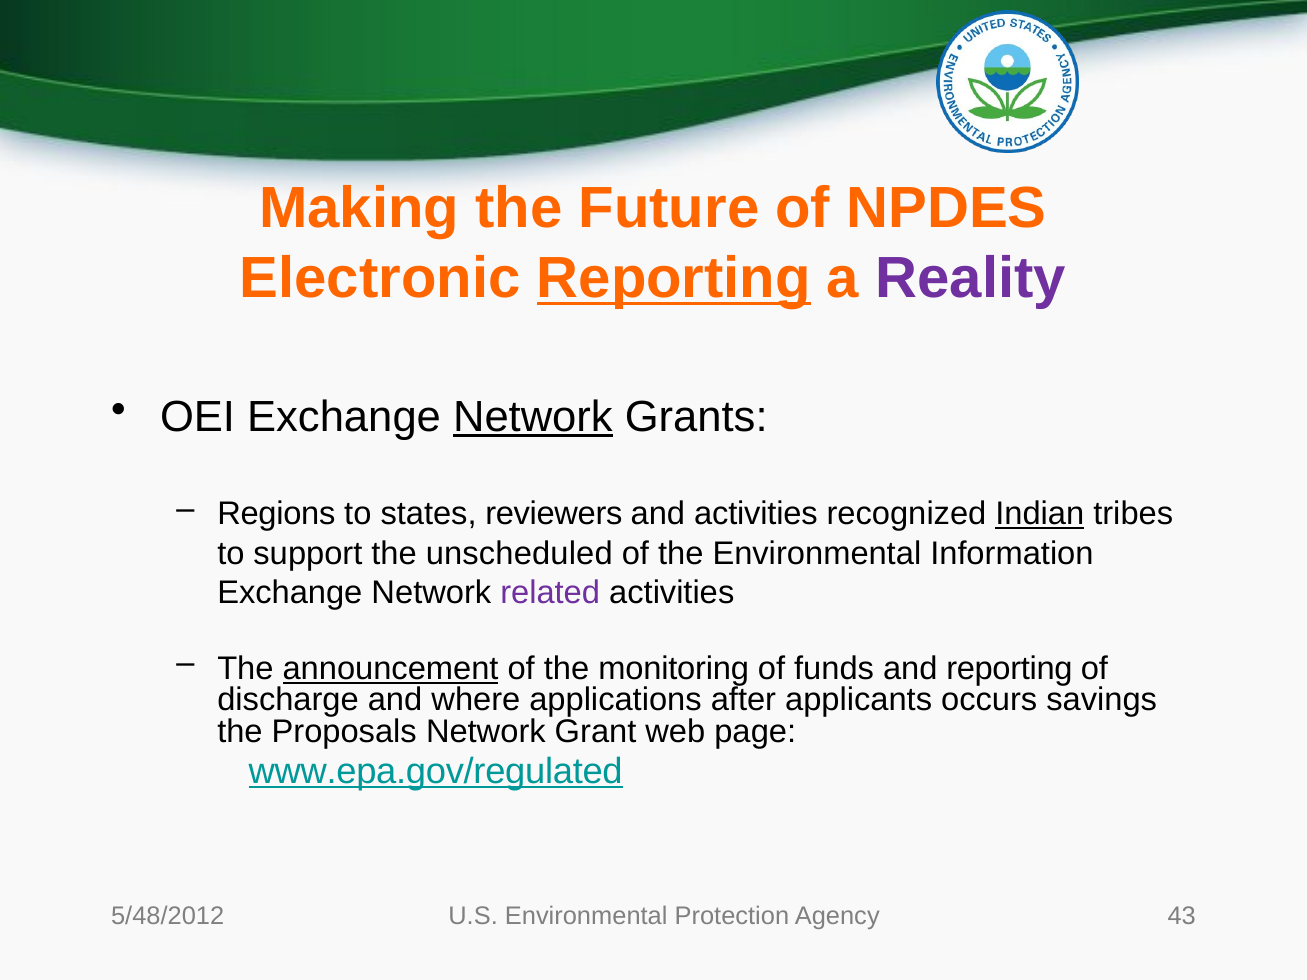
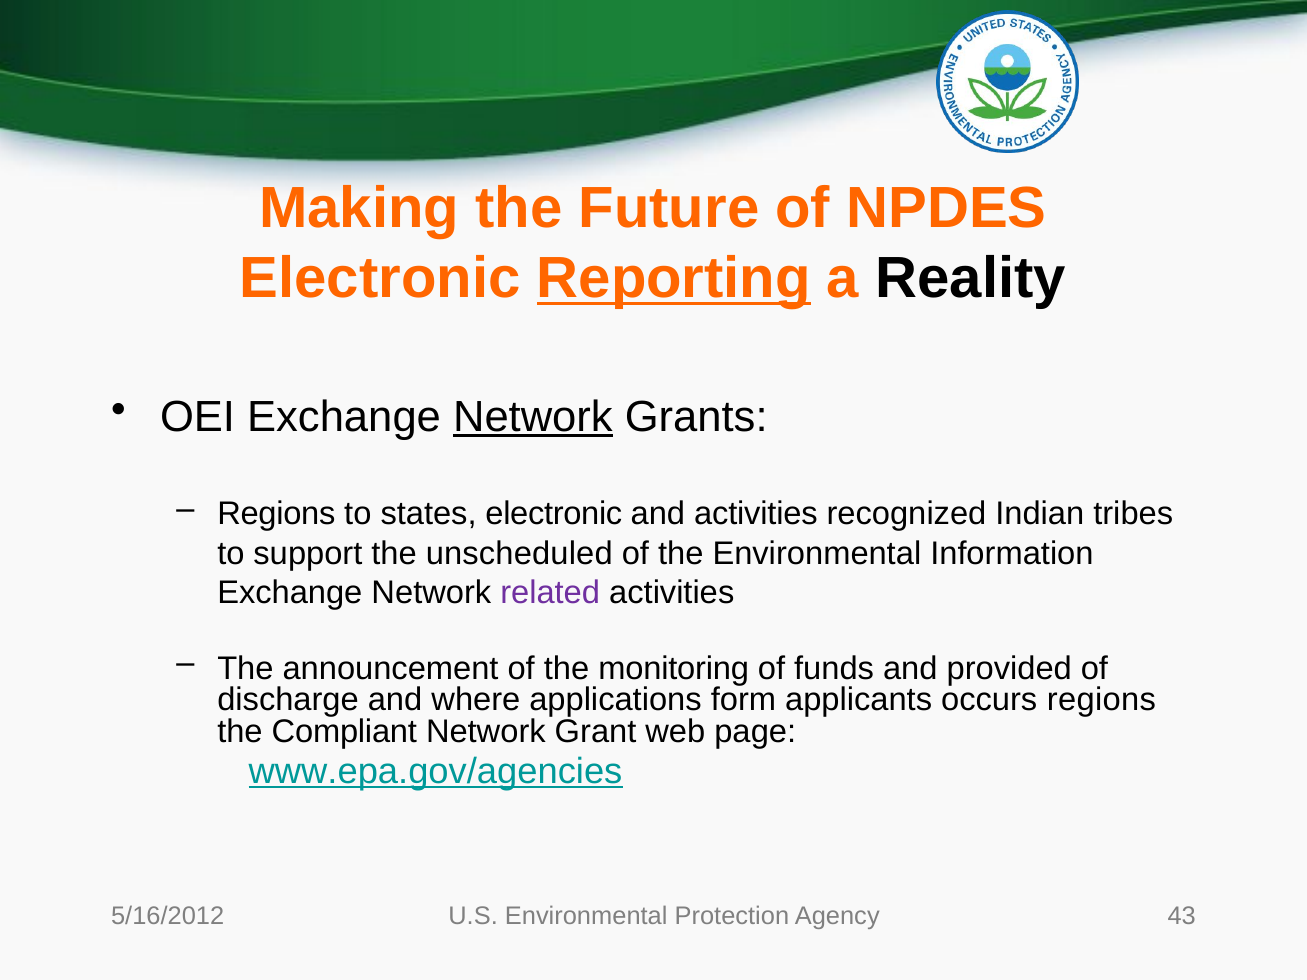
Reality colour: purple -> black
states reviewers: reviewers -> electronic
Indian underline: present -> none
announcement underline: present -> none
and reporting: reporting -> provided
after: after -> form
occurs savings: savings -> regions
Proposals: Proposals -> Compliant
www.epa.gov/regulated: www.epa.gov/regulated -> www.epa.gov/agencies
5/48/2012: 5/48/2012 -> 5/16/2012
